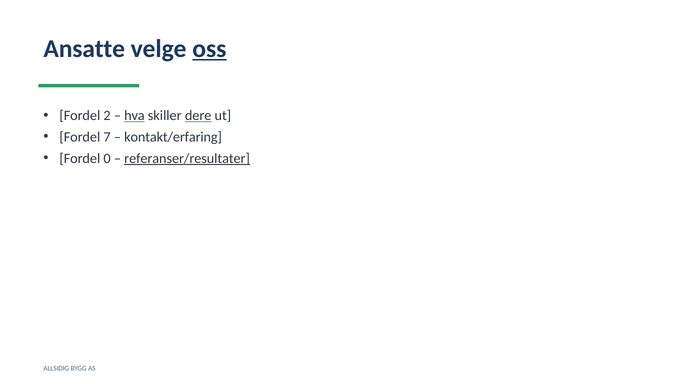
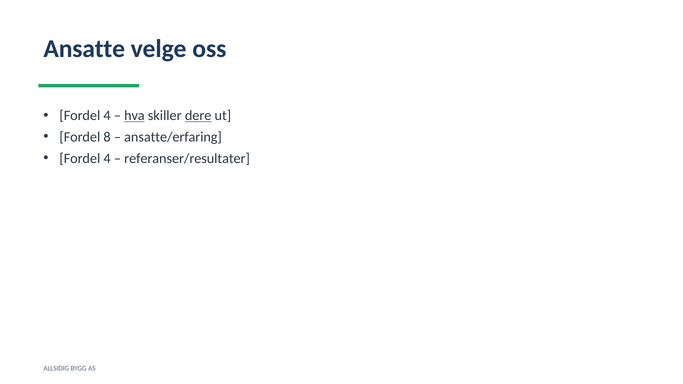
oss underline: present -> none
2 at (107, 116): 2 -> 4
7: 7 -> 8
kontakt/erfaring: kontakt/erfaring -> ansatte/erfaring
0 at (107, 158): 0 -> 4
referanser/resultater underline: present -> none
